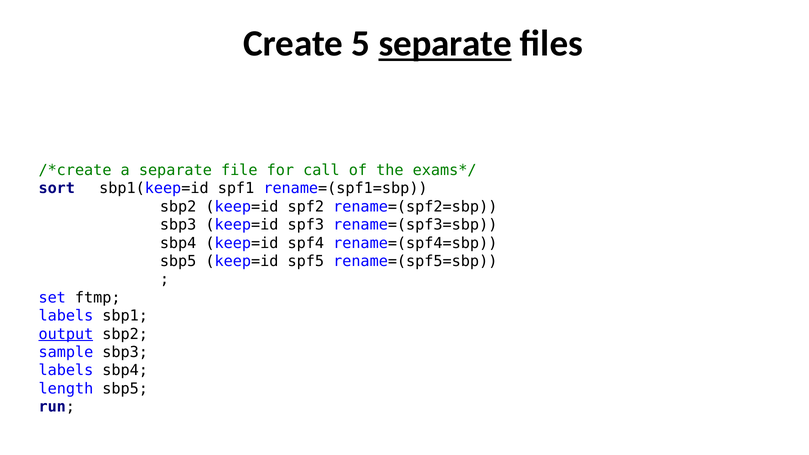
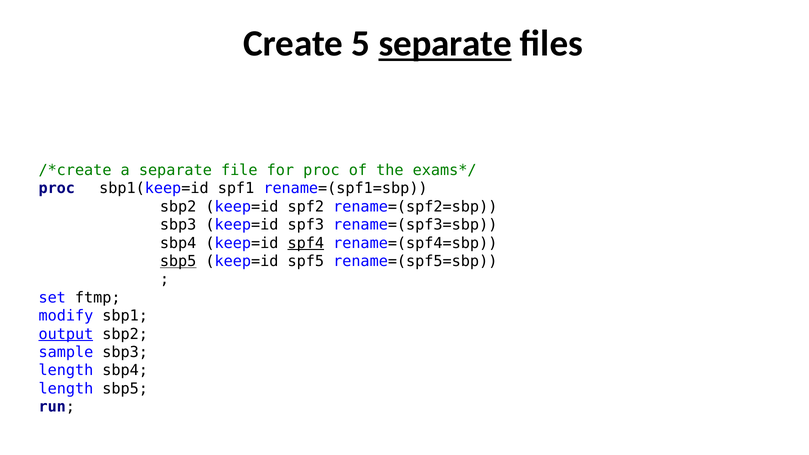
for call: call -> proc
sort at (57, 188): sort -> proc
spf4 underline: none -> present
sbp5 at (178, 261) underline: none -> present
labels at (66, 316): labels -> modify
labels at (66, 371): labels -> length
